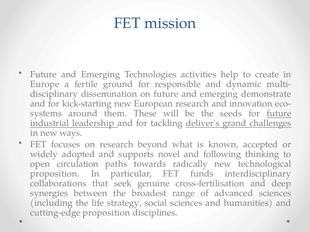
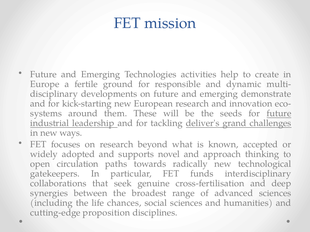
dissemination: dissemination -> developments
following: following -> approach
proposition at (55, 174): proposition -> gatekeepers
strategy: strategy -> chances
